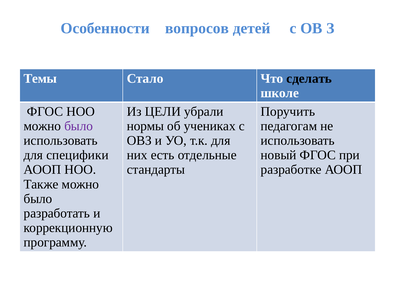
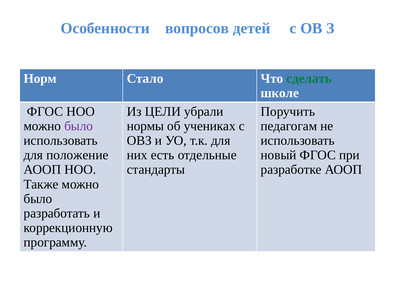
Темы: Темы -> Норм
сделать colour: black -> green
специфики: специфики -> положение
